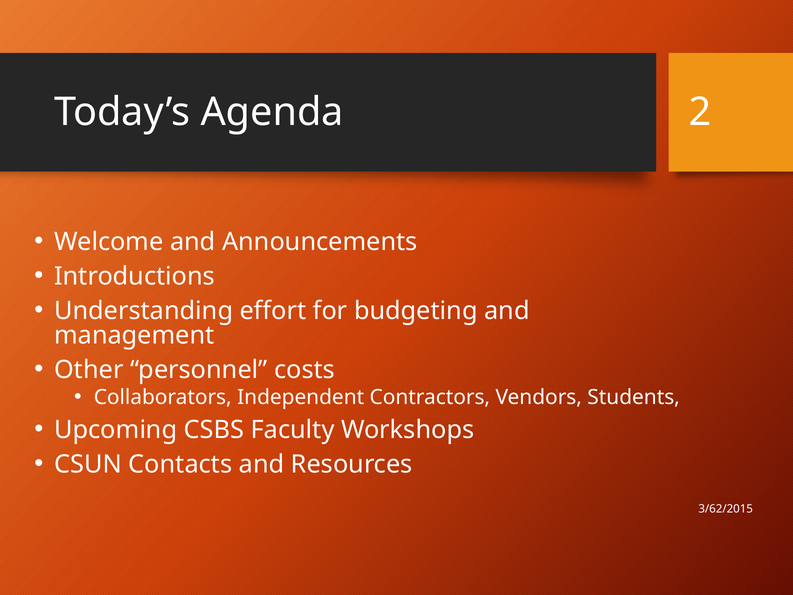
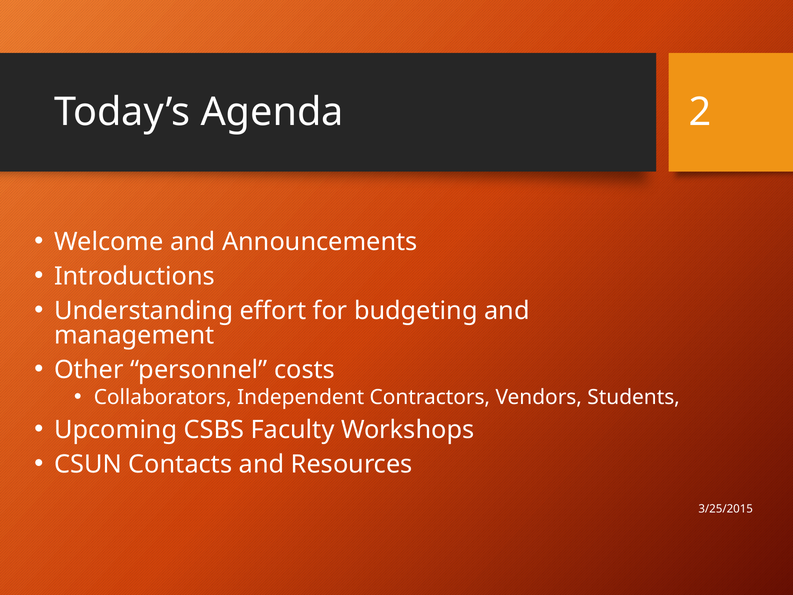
3/62/2015: 3/62/2015 -> 3/25/2015
